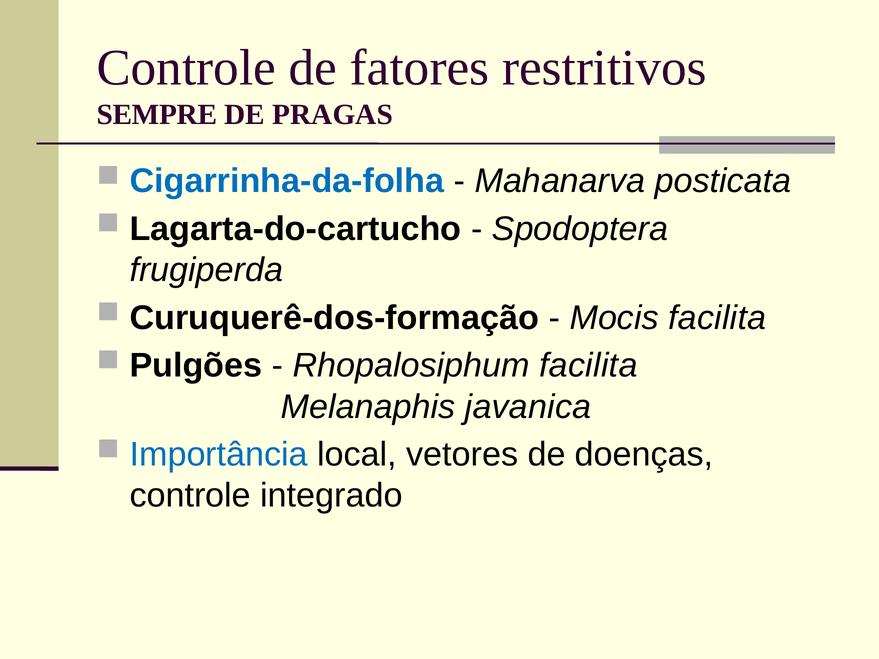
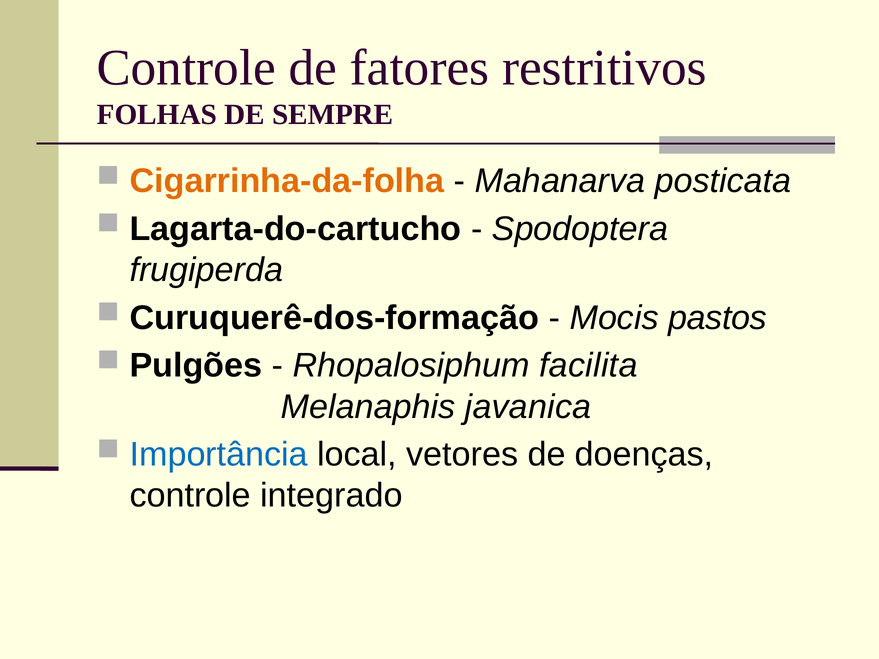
SEMPRE: SEMPRE -> FOLHAS
PRAGAS: PRAGAS -> SEMPRE
Cigarrinha-da-folha colour: blue -> orange
Mocis facilita: facilita -> pastos
